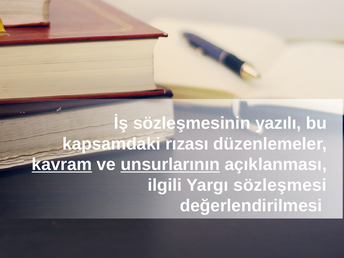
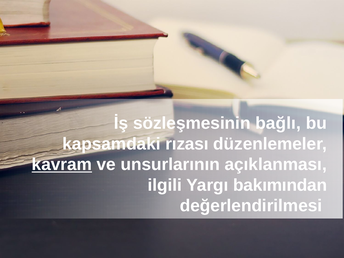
yazılı: yazılı -> bağlı
unsurlarının underline: present -> none
sözleşmesi: sözleşmesi -> bakımından
